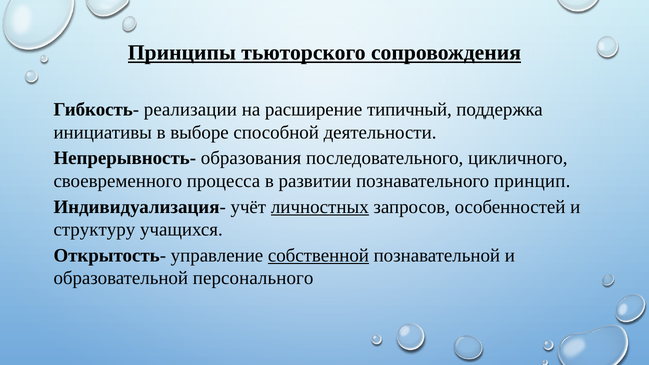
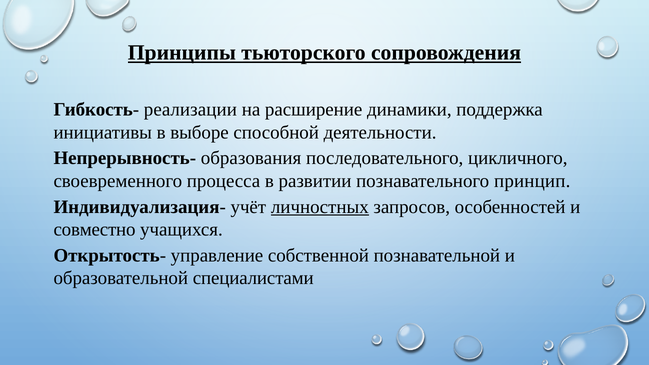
типичный: типичный -> динамики
структуру: структуру -> совместно
собственной underline: present -> none
персонального: персонального -> специалистами
